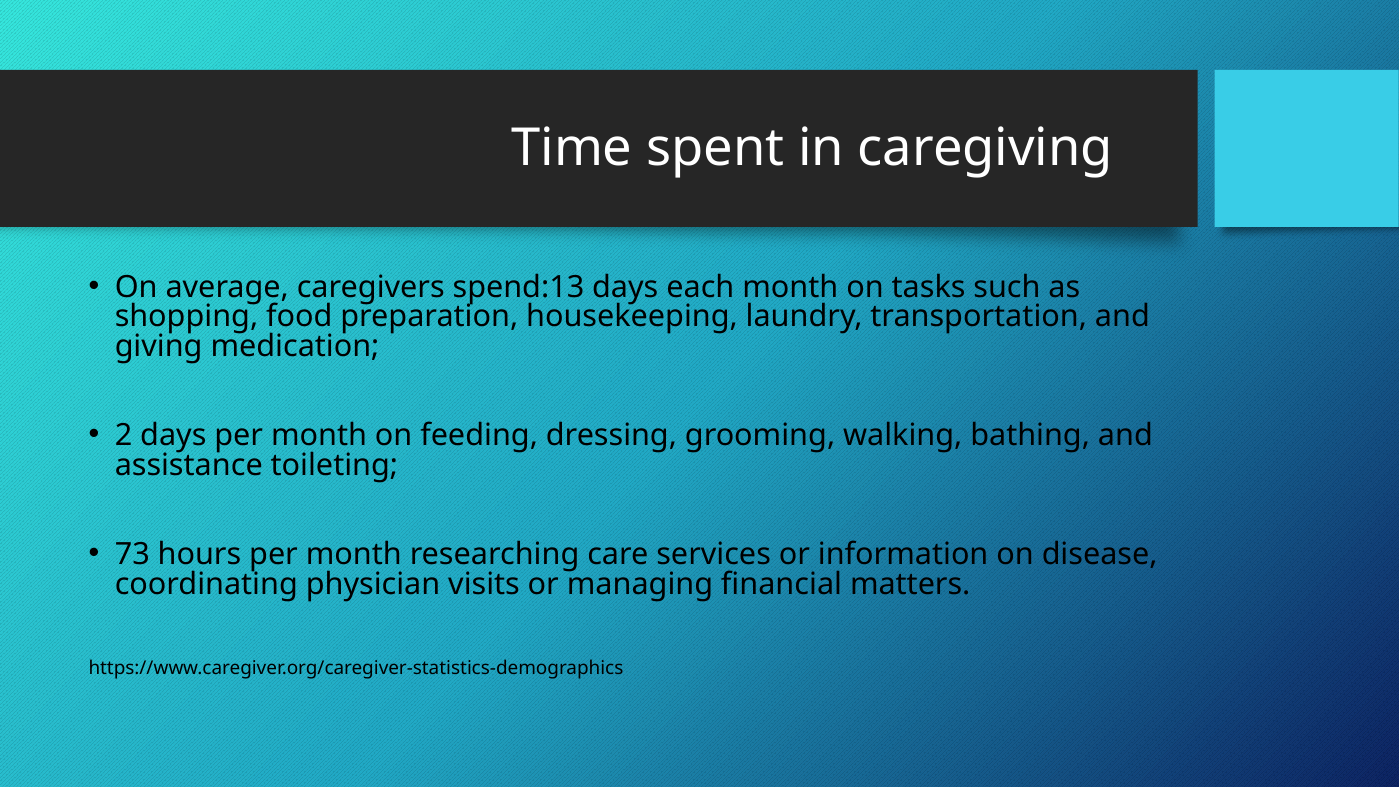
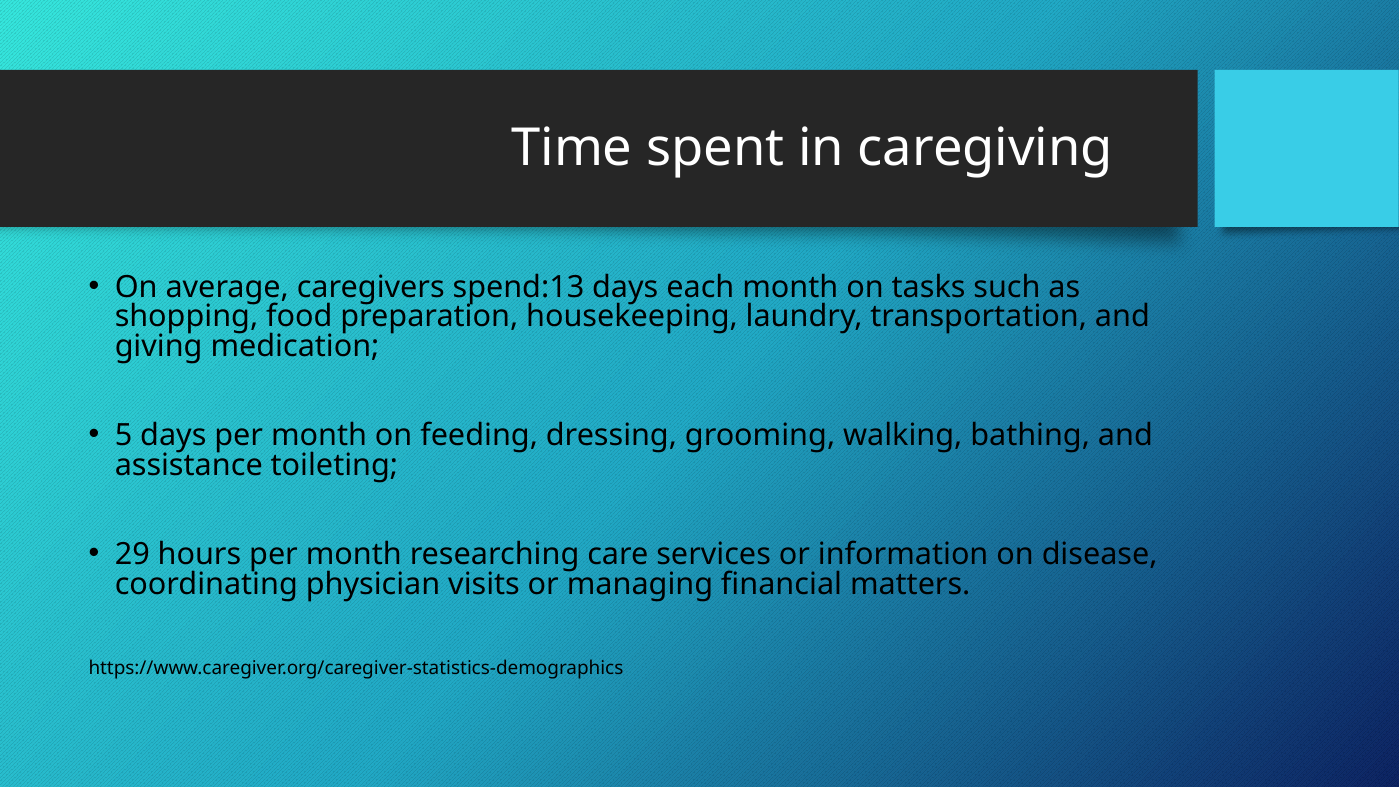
2: 2 -> 5
73: 73 -> 29
